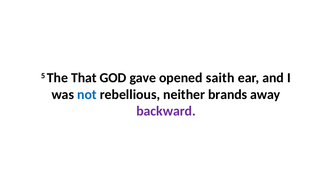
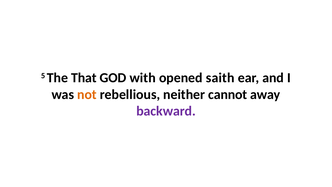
gave: gave -> with
not colour: blue -> orange
brands: brands -> cannot
